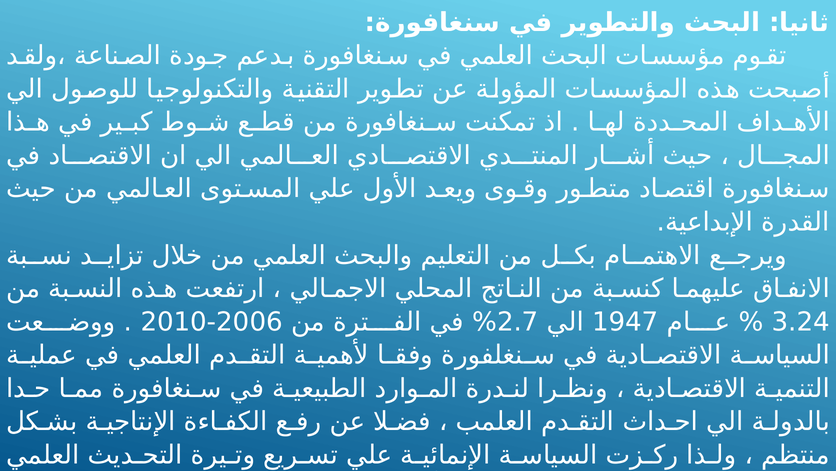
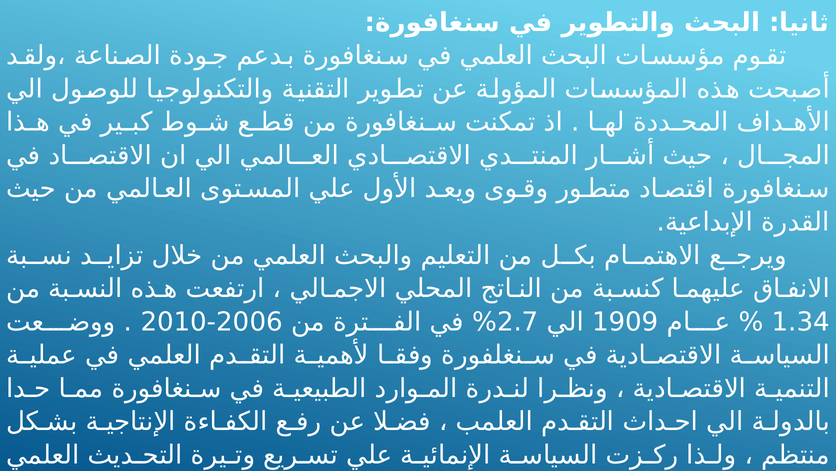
1947: 1947 -> 1909
3.24: 3.24 -> 1.34
